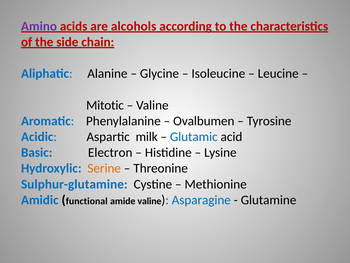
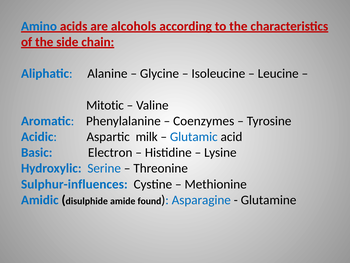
Amino colour: purple -> blue
Ovalbumen: Ovalbumen -> Coenzymes
Serine colour: orange -> blue
Sulphur-glutamine: Sulphur-glutamine -> Sulphur-influences
functional: functional -> disulphide
amide valine: valine -> found
